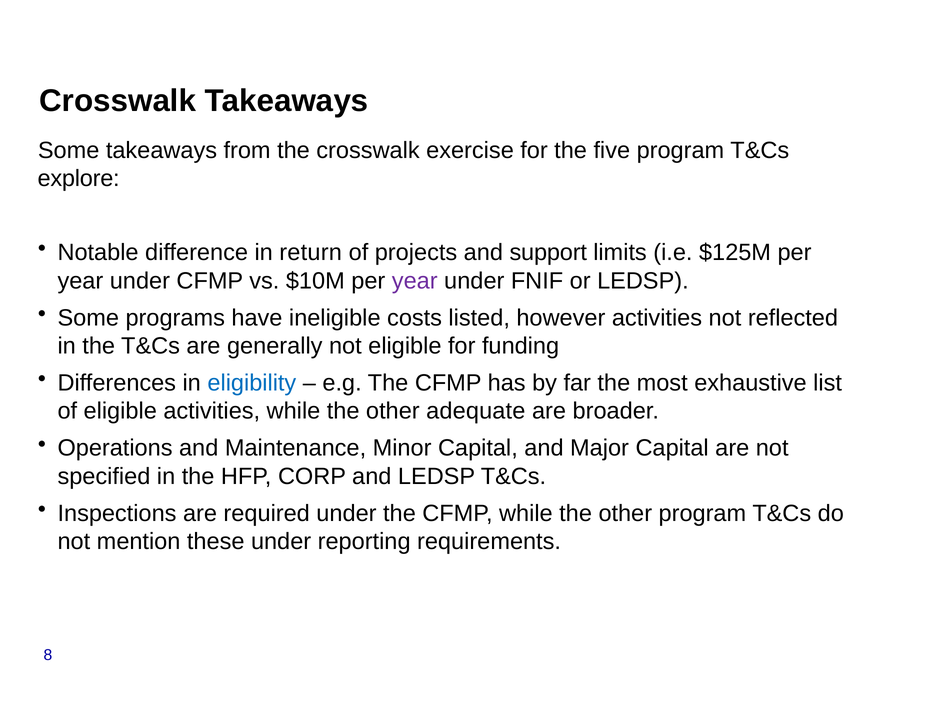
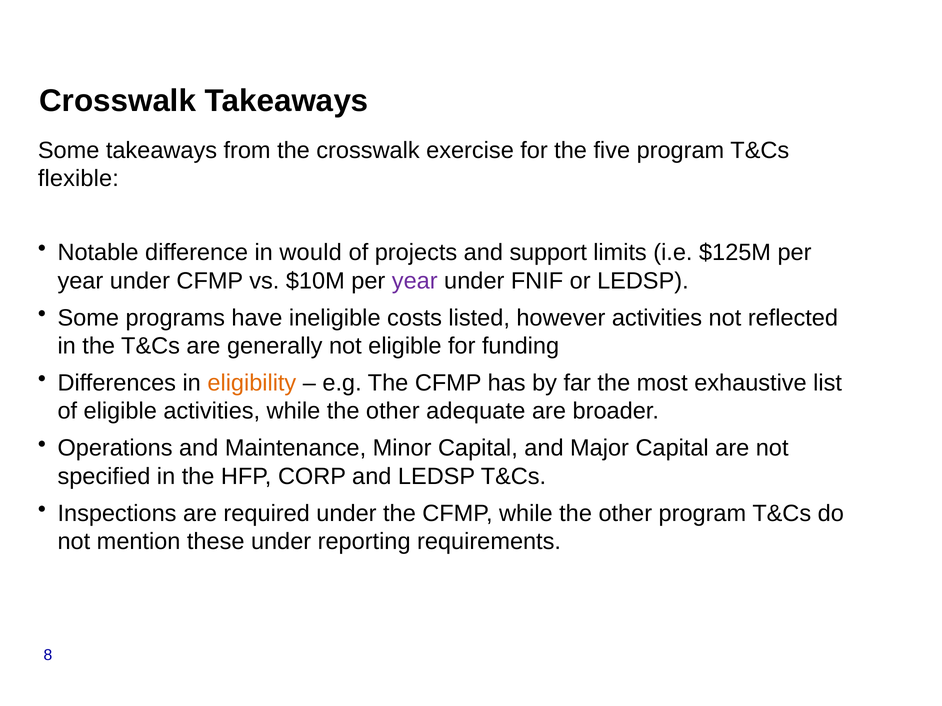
explore: explore -> flexible
return: return -> would
eligibility colour: blue -> orange
